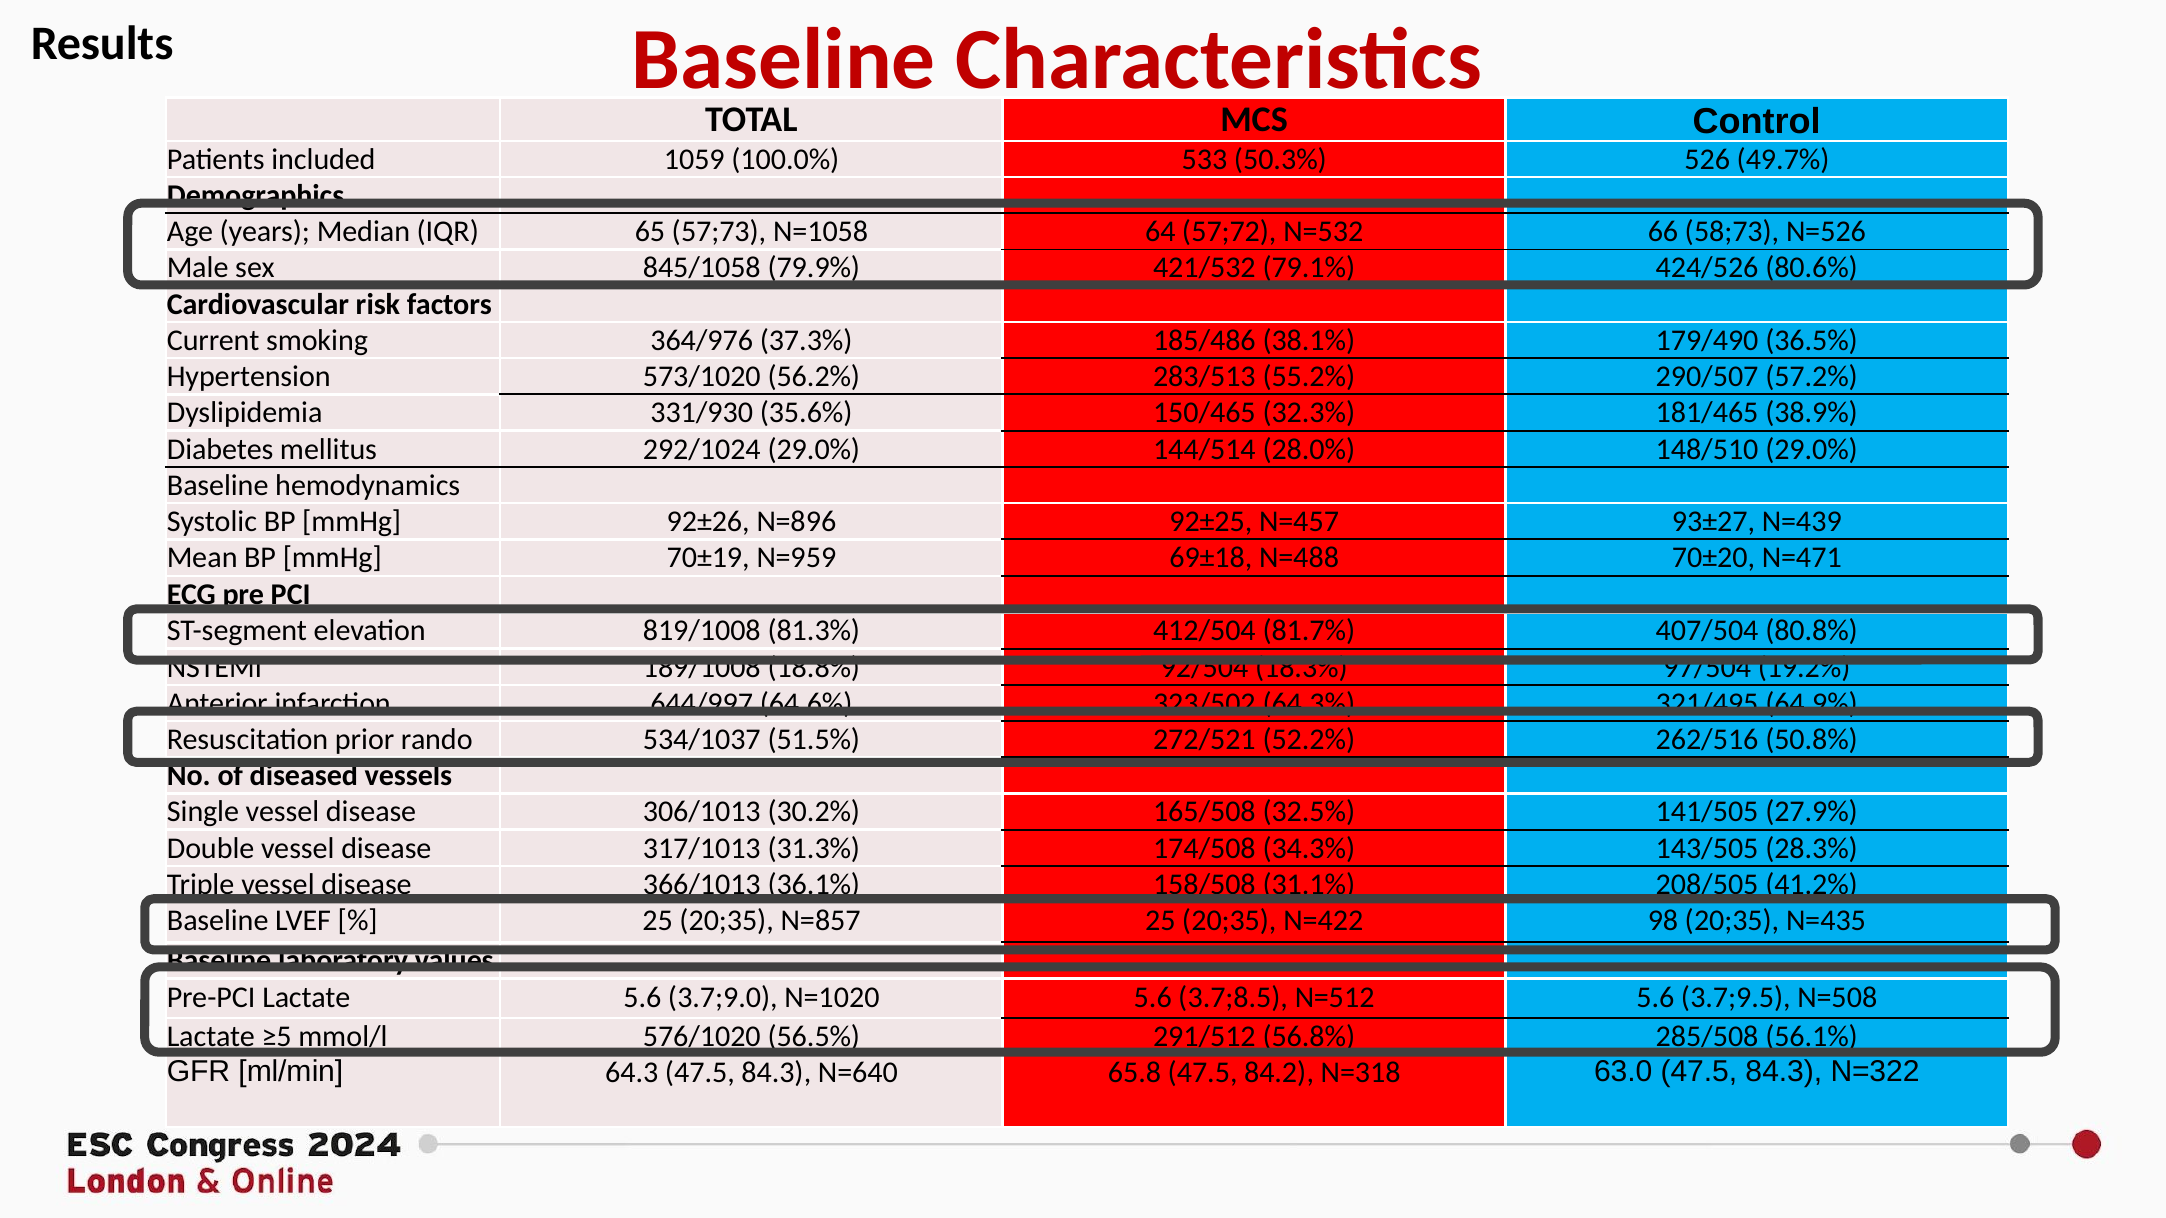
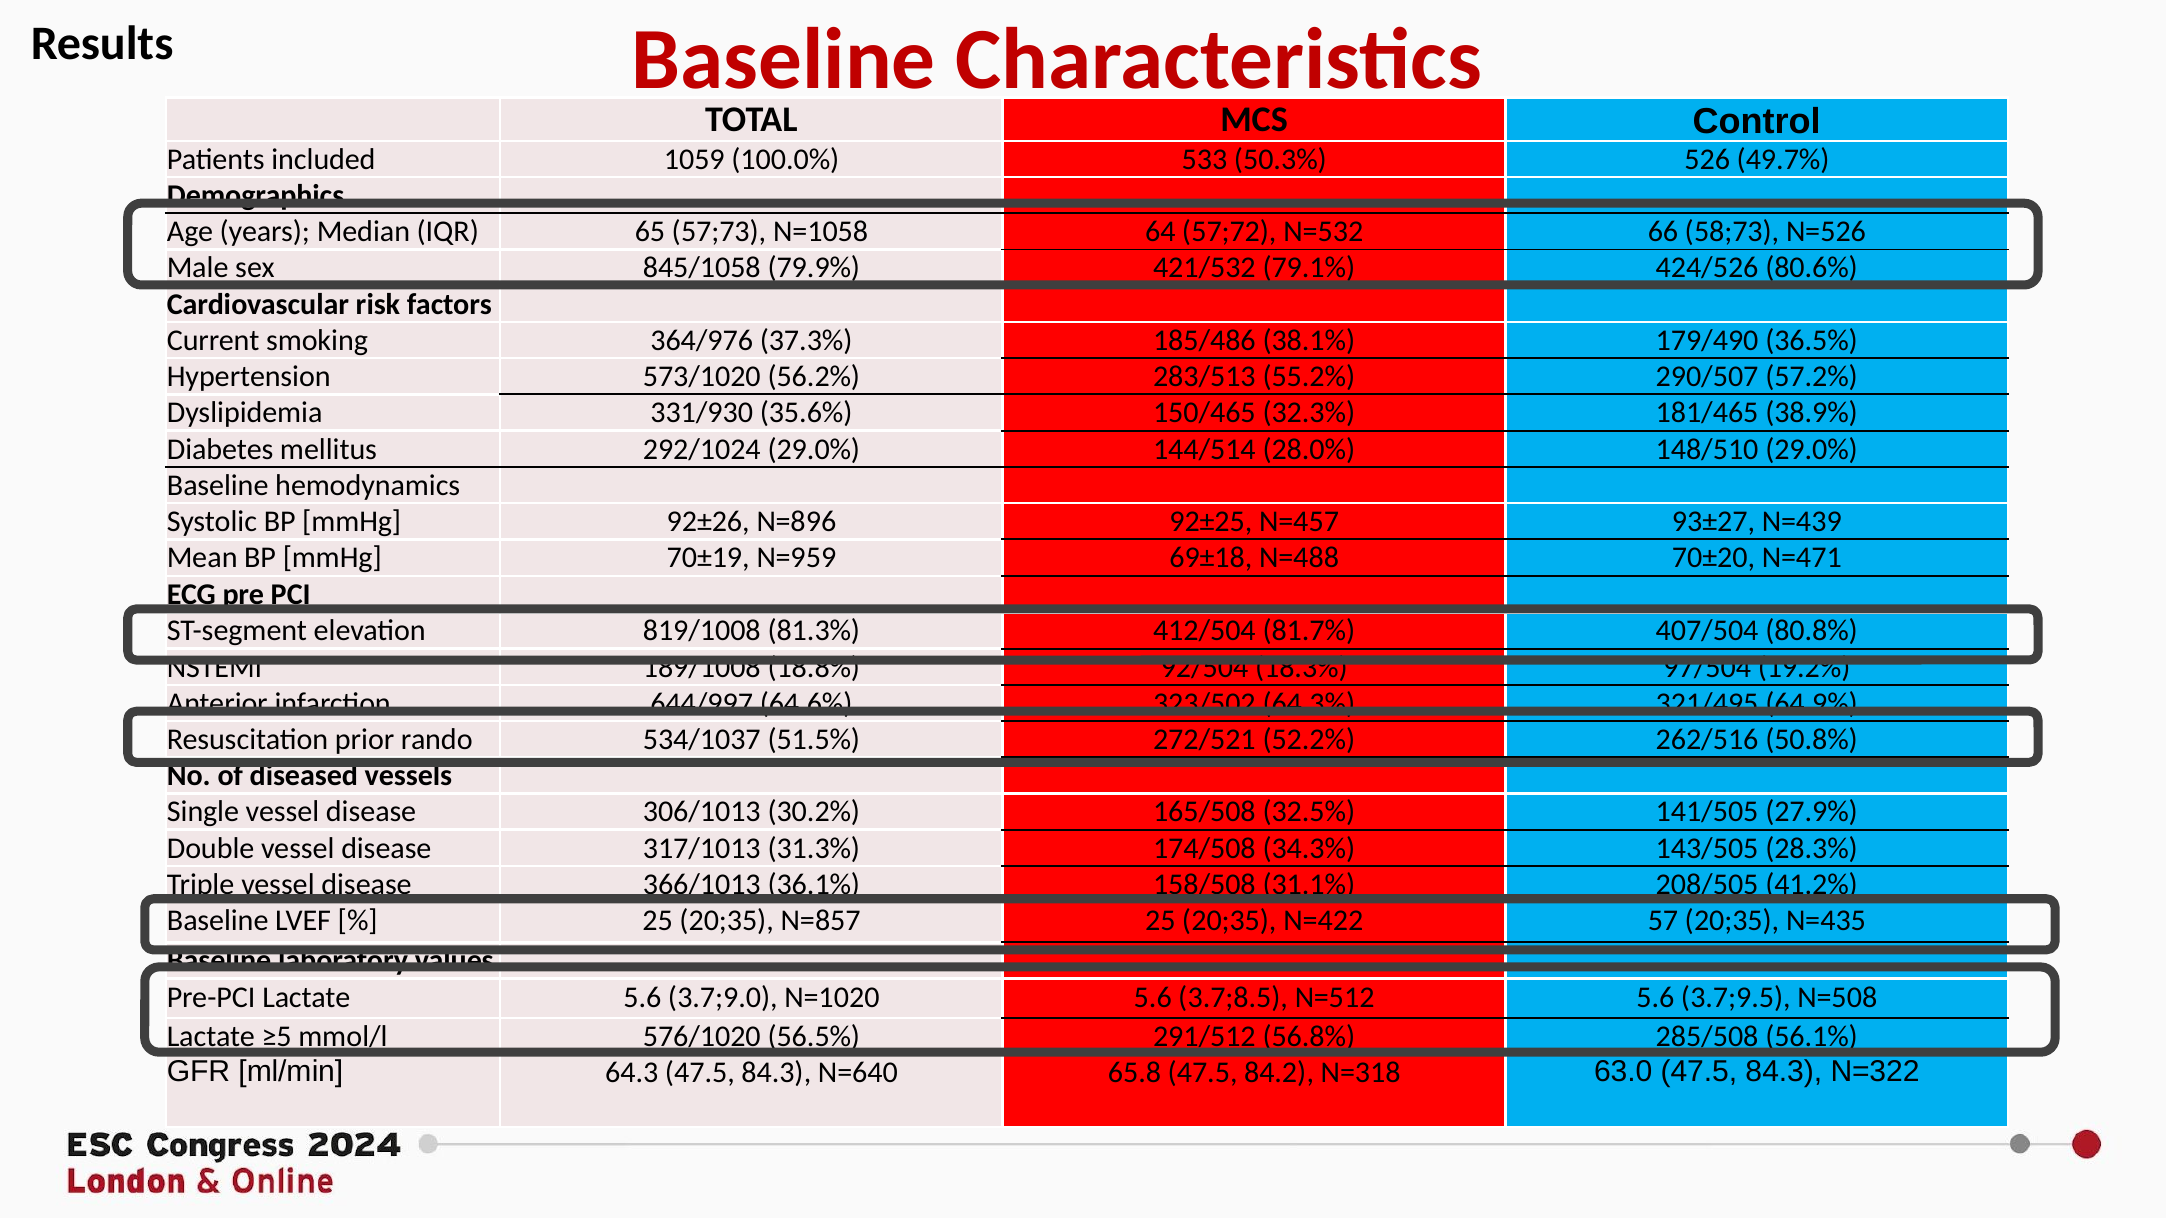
98: 98 -> 57
